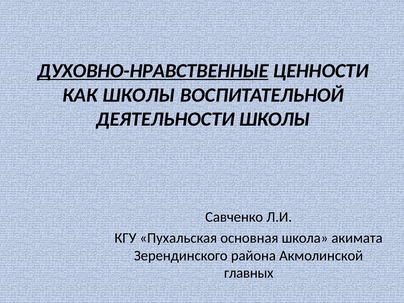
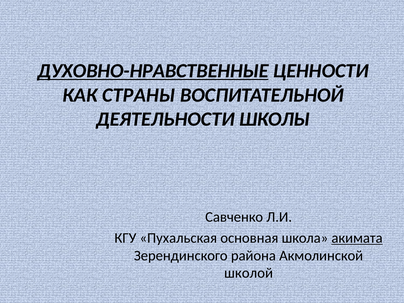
КАК ШКОЛЫ: ШКОЛЫ -> СТРАНЫ
акимата underline: none -> present
главных: главных -> школой
